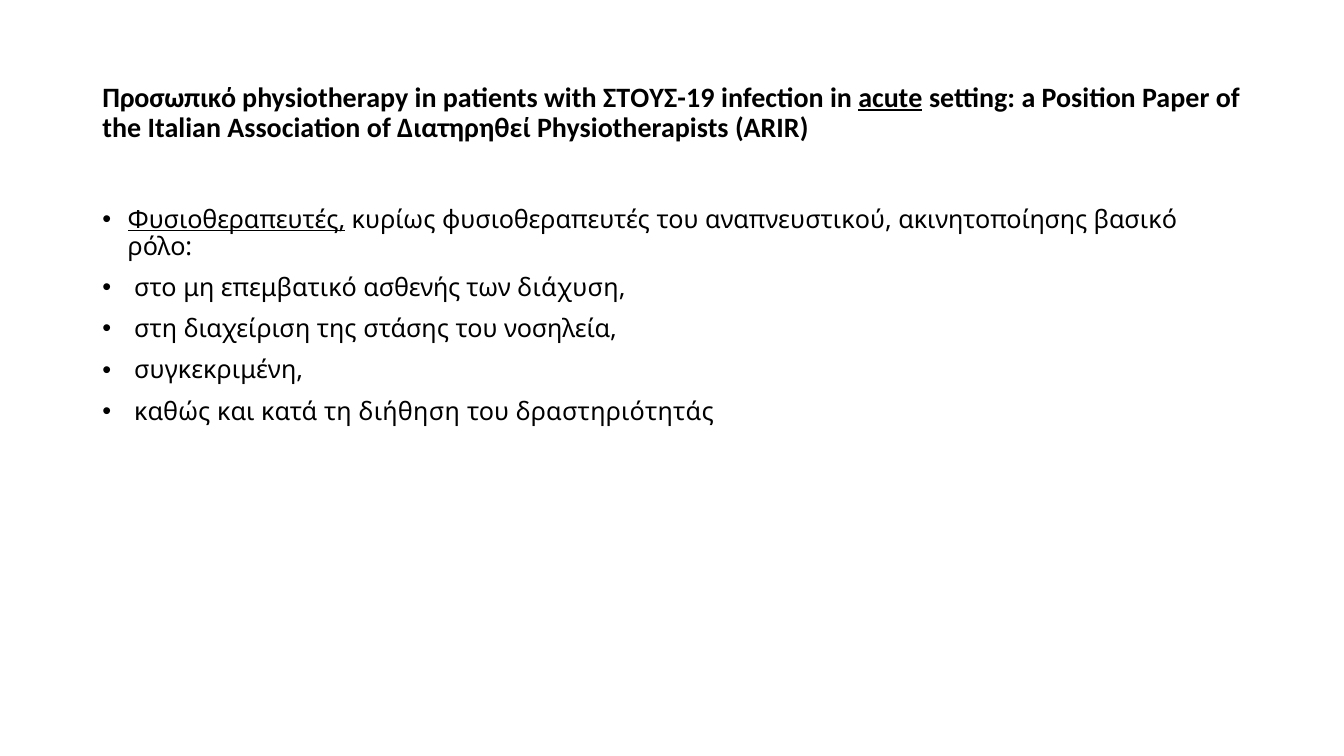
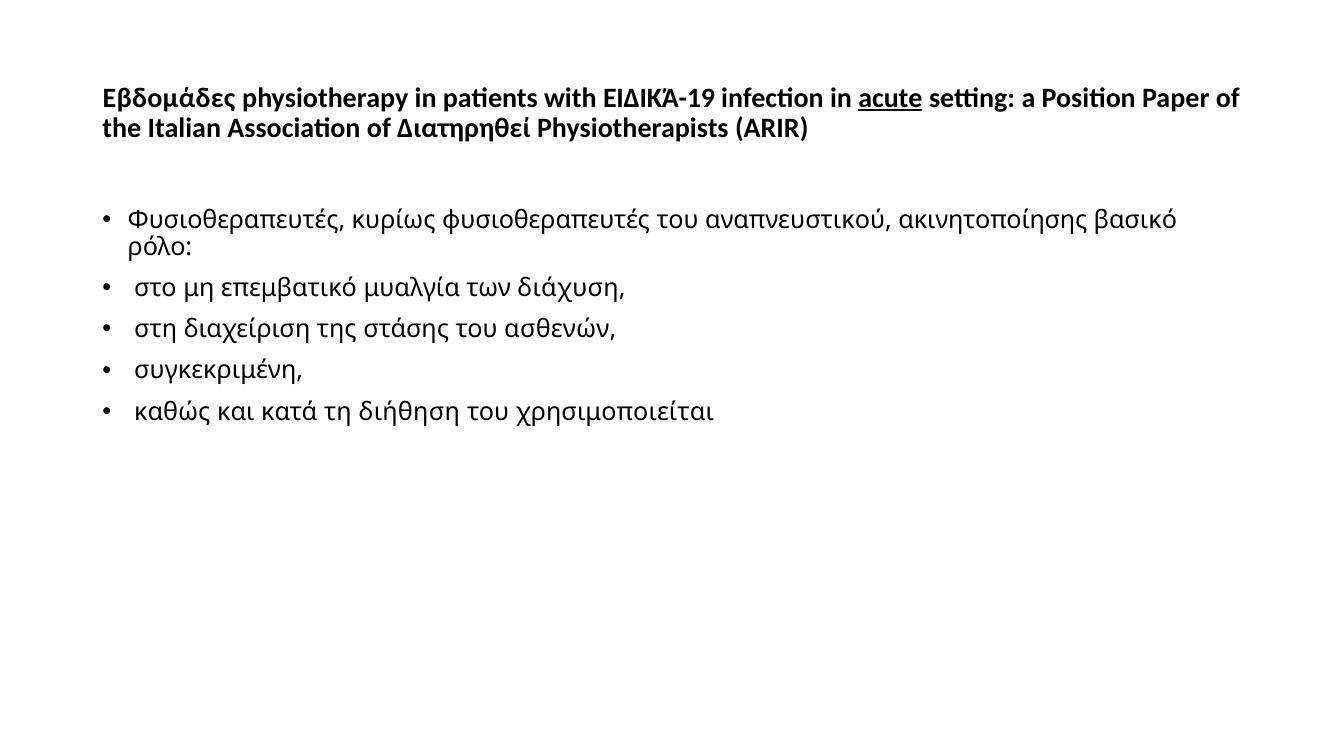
Προσωπικό: Προσωπικό -> Εβδομάδες
ΣΤΟΥΣ-19: ΣΤΟΥΣ-19 -> ΕΙΔΙΚΆ-19
Φυσιοθεραπευτές at (237, 220) underline: present -> none
ασθενής: ασθενής -> μυαλγία
νοσηλεία: νοσηλεία -> ασθενών
δραστηριότητάς: δραστηριότητάς -> χρησιμοποιείται
